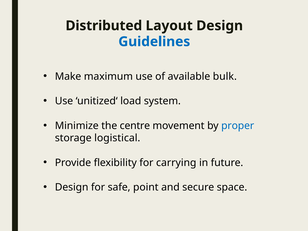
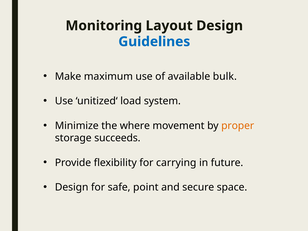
Distributed: Distributed -> Monitoring
centre: centre -> where
proper colour: blue -> orange
logistical: logistical -> succeeds
